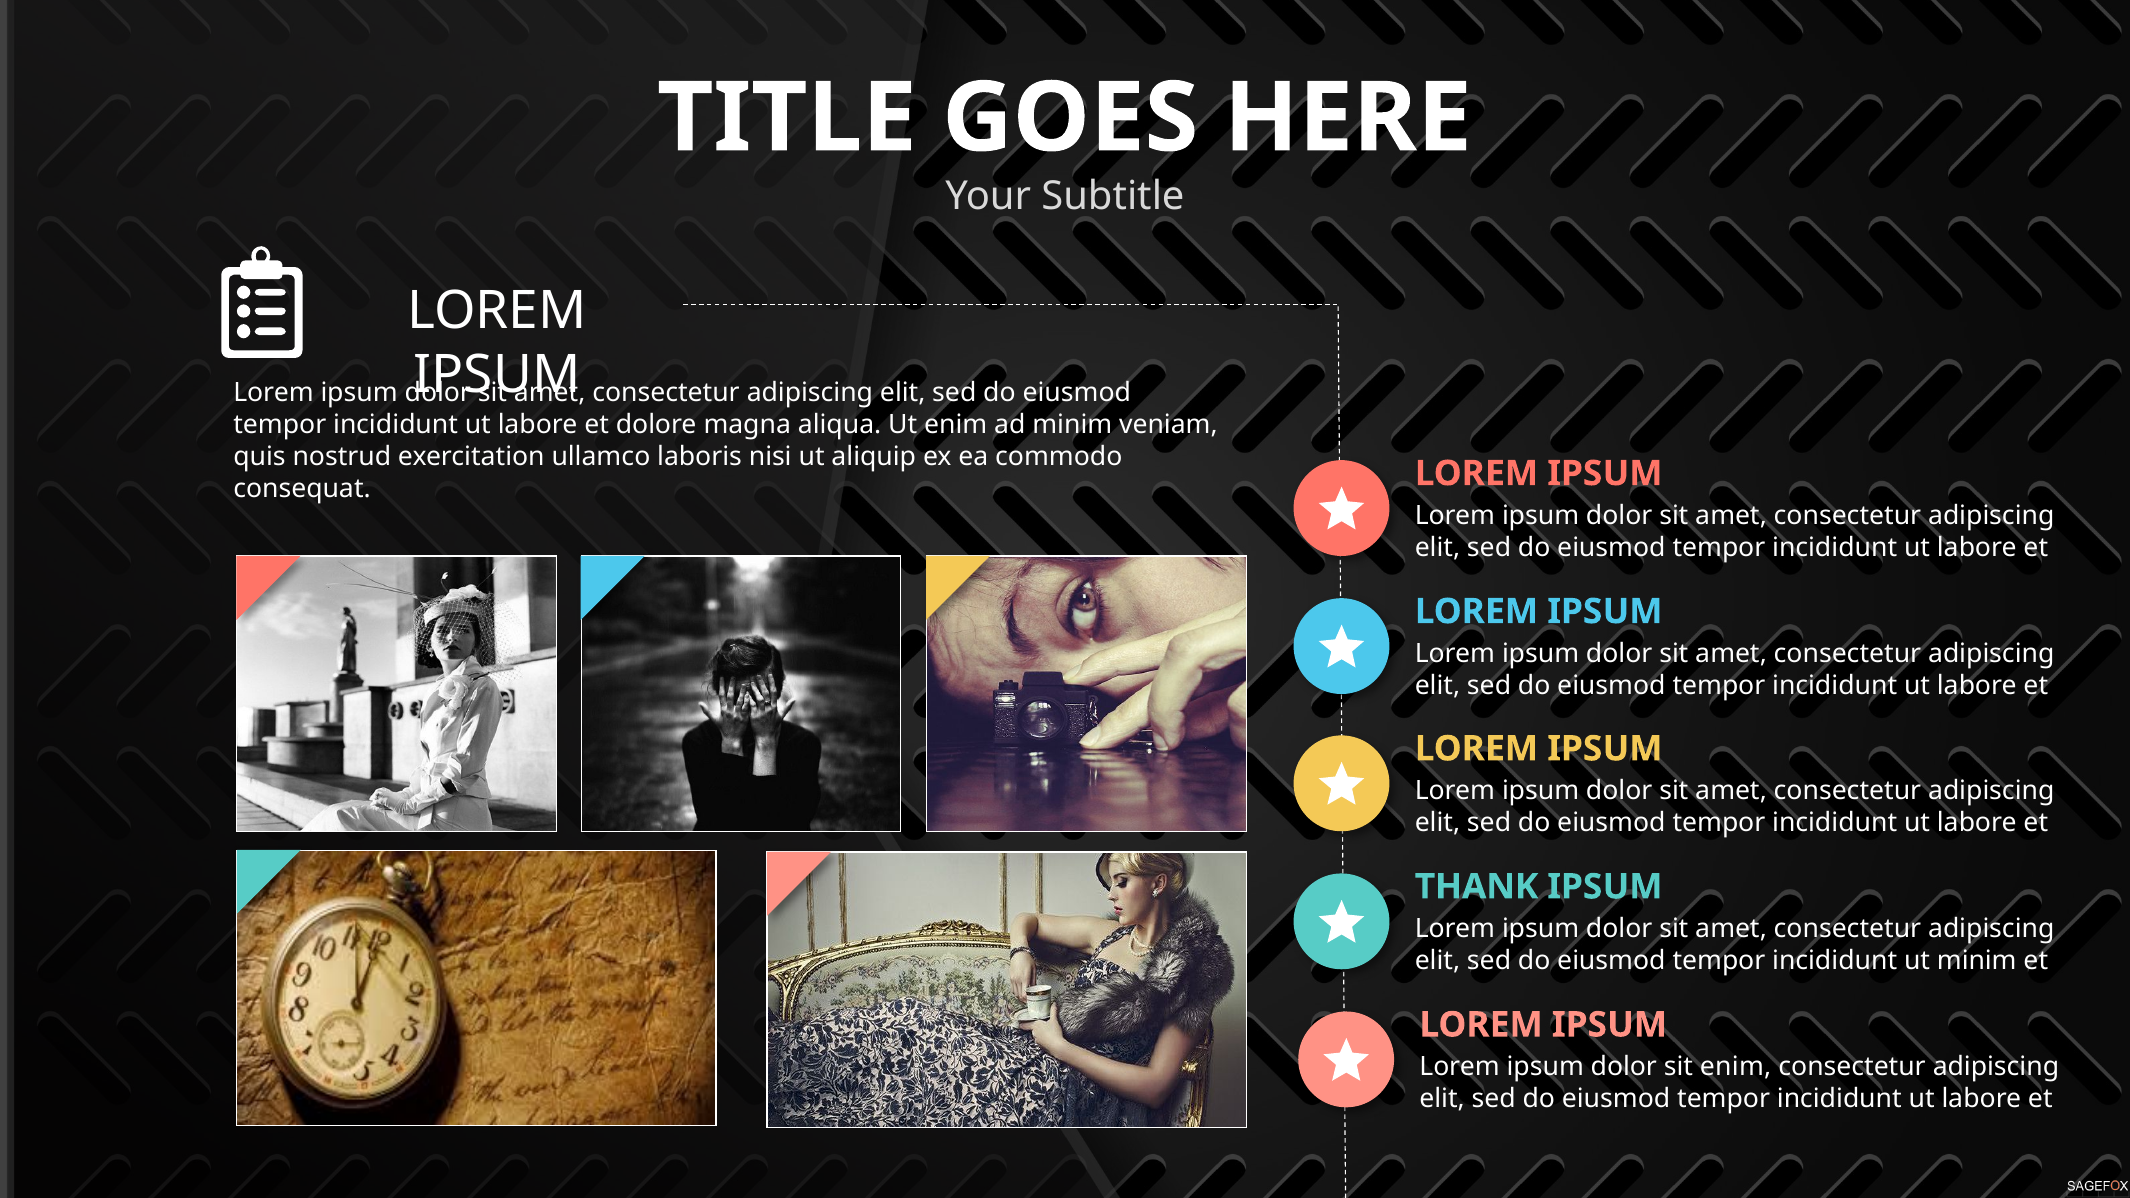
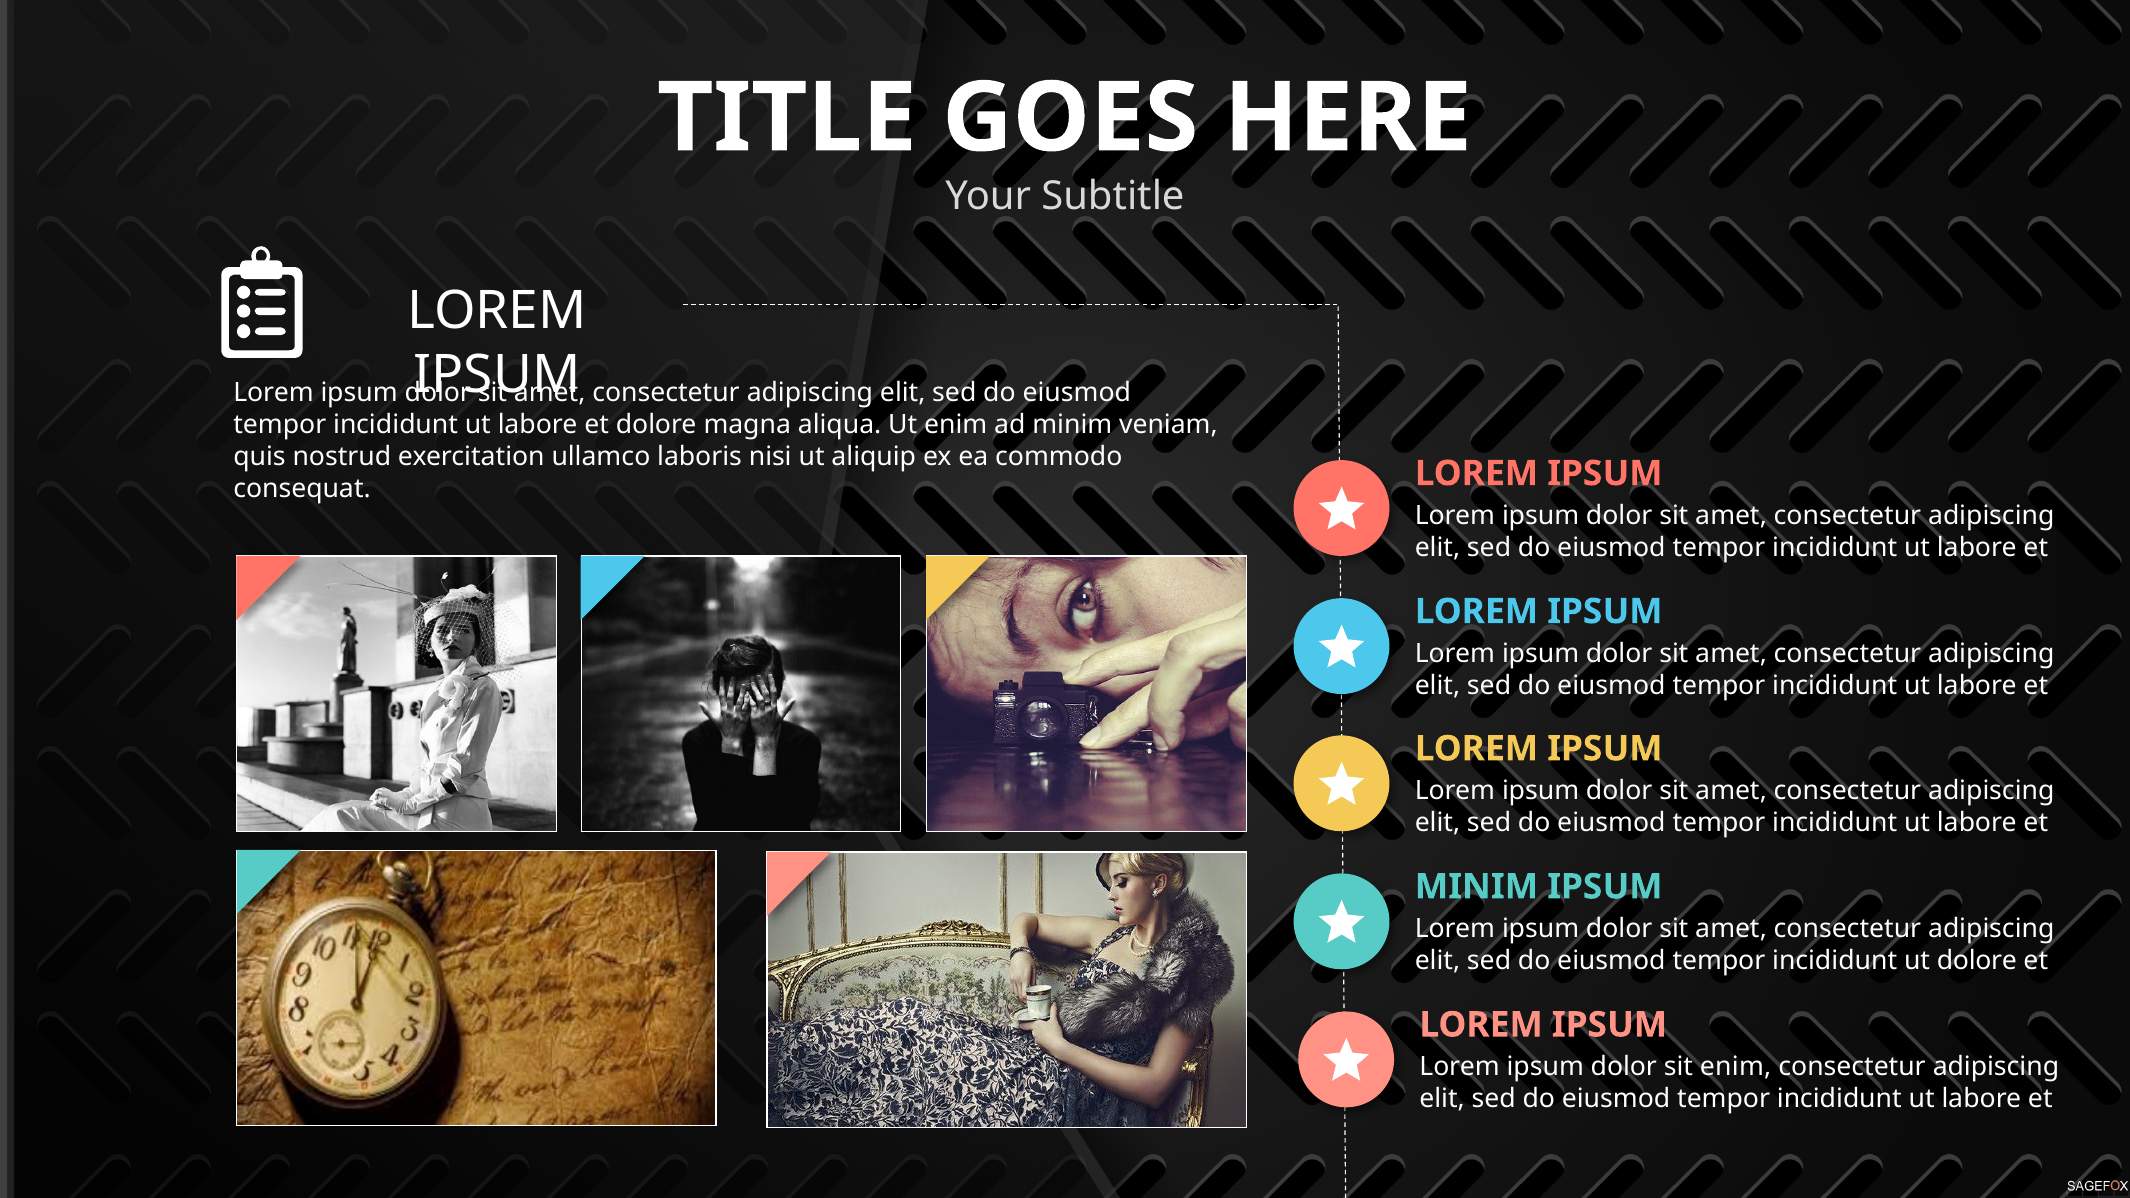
THANK at (1477, 887): THANK -> MINIM
ut minim: minim -> dolore
